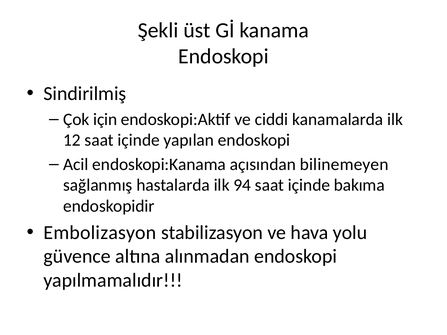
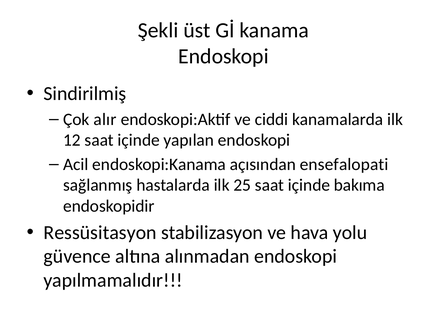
için: için -> alır
bilinemeyen: bilinemeyen -> ensefalopati
94: 94 -> 25
Embolizasyon: Embolizasyon -> Ressüsitasyon
